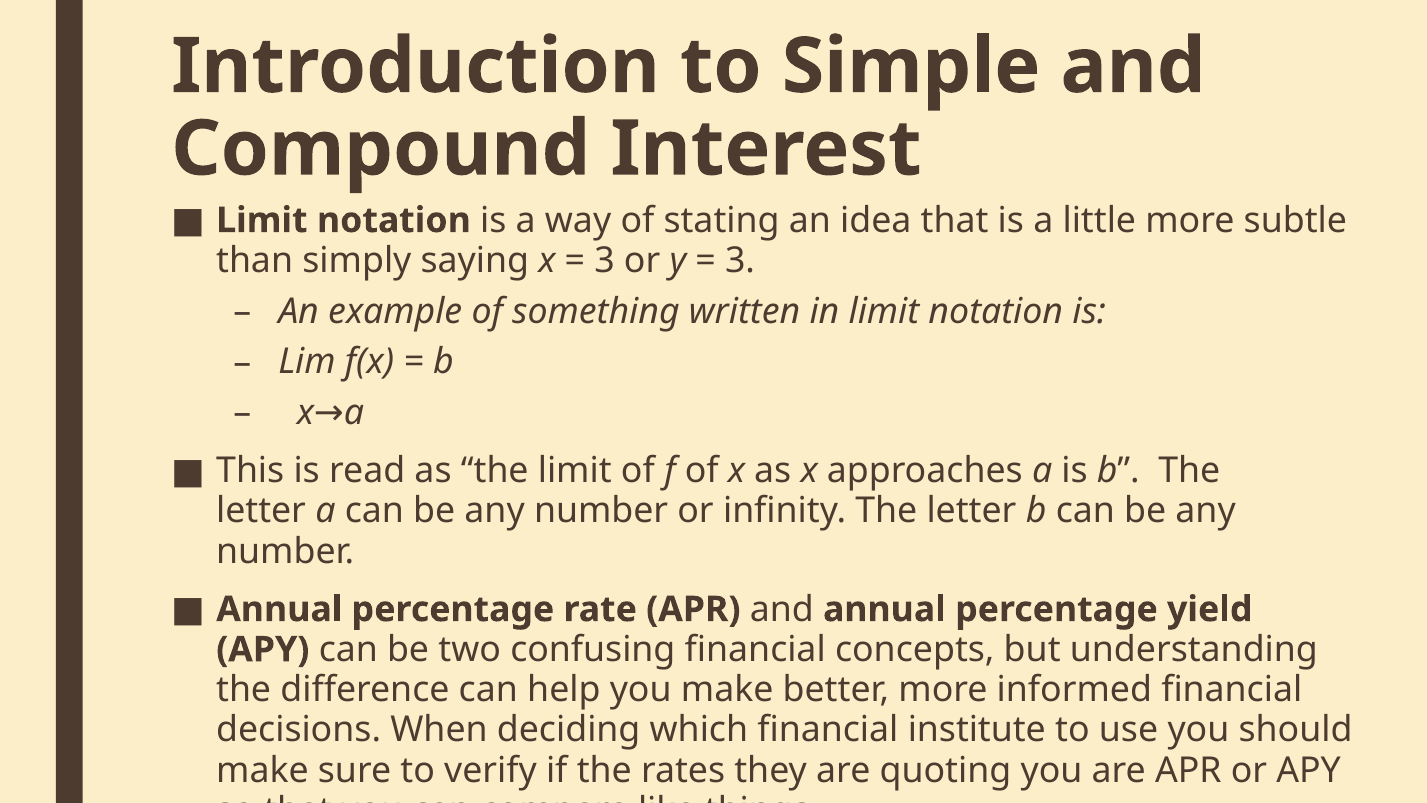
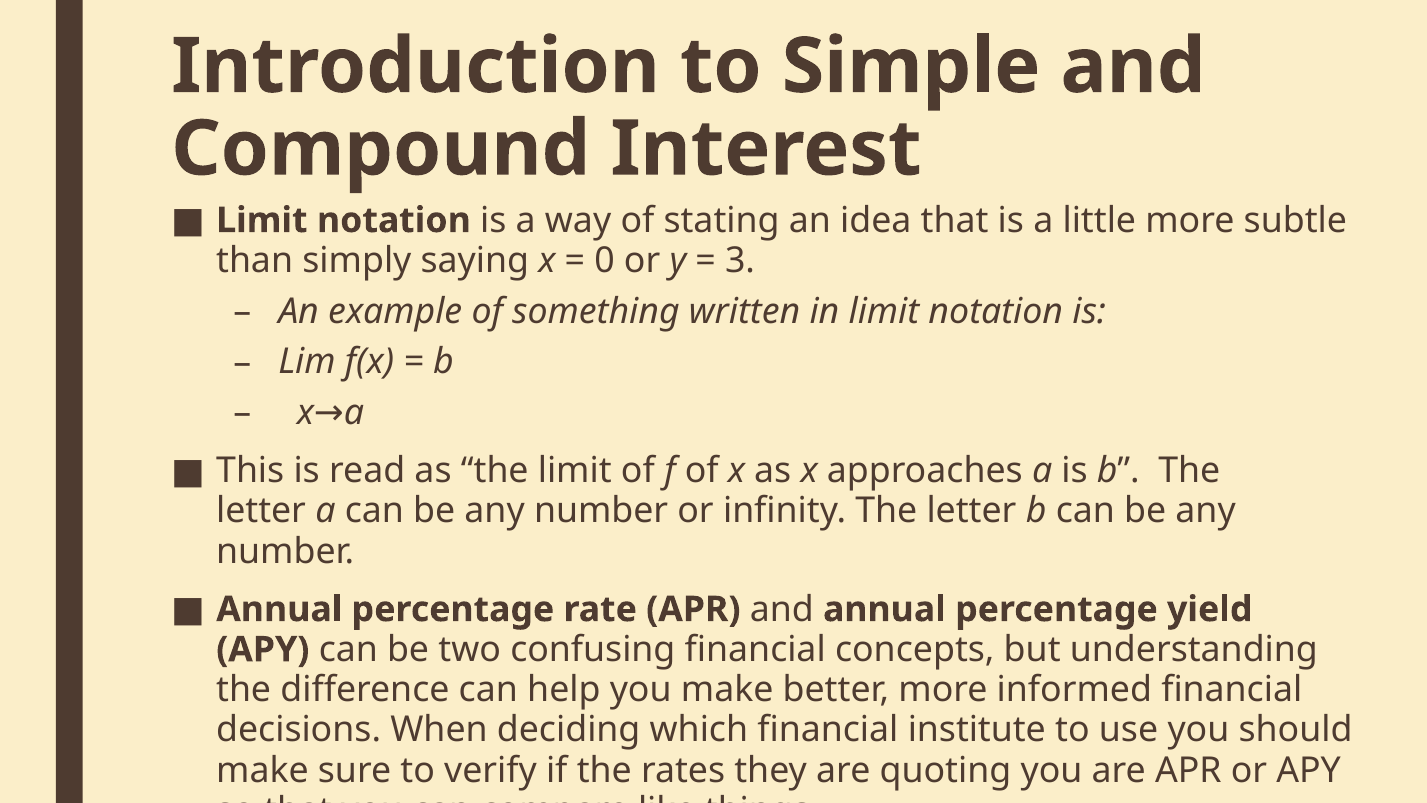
3 at (605, 261): 3 -> 0
